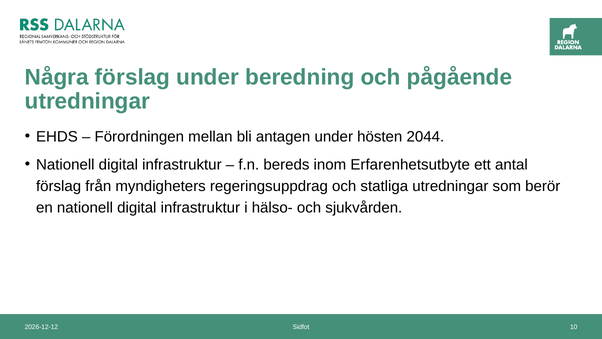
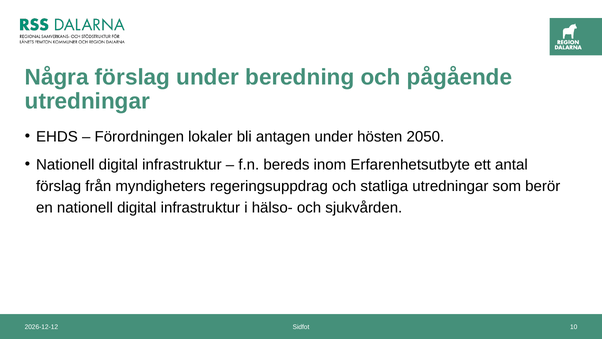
mellan: mellan -> lokaler
2044: 2044 -> 2050
